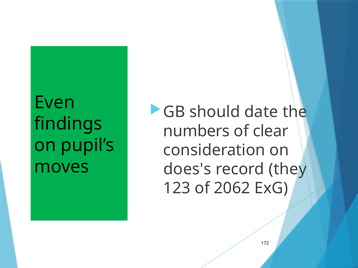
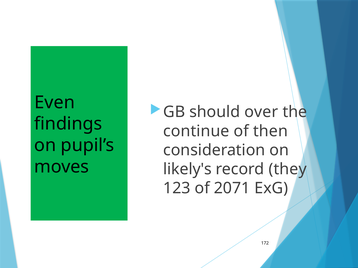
date: date -> over
numbers: numbers -> continue
clear: clear -> then
does's: does's -> likely's
2062: 2062 -> 2071
